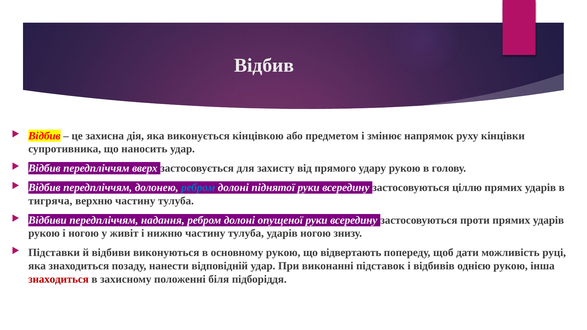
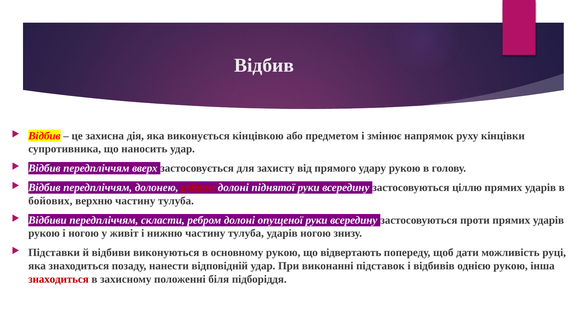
ребром at (198, 188) colour: blue -> red
тигряча: тигряча -> бойових
надання: надання -> скласти
